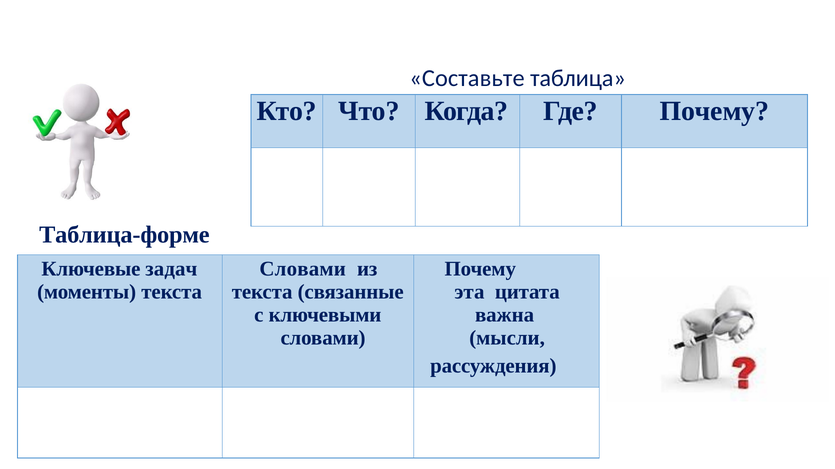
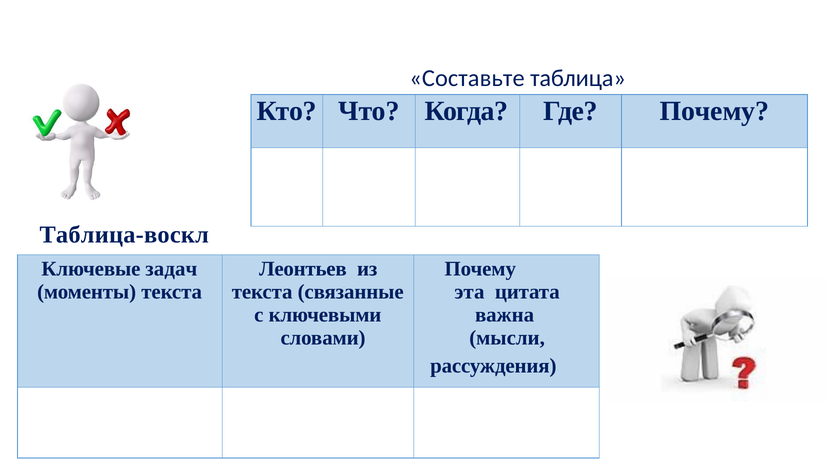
Таблица-форме: Таблица-форме -> Таблица-воскл
Словами at (303, 269): Словами -> Леонтьев
